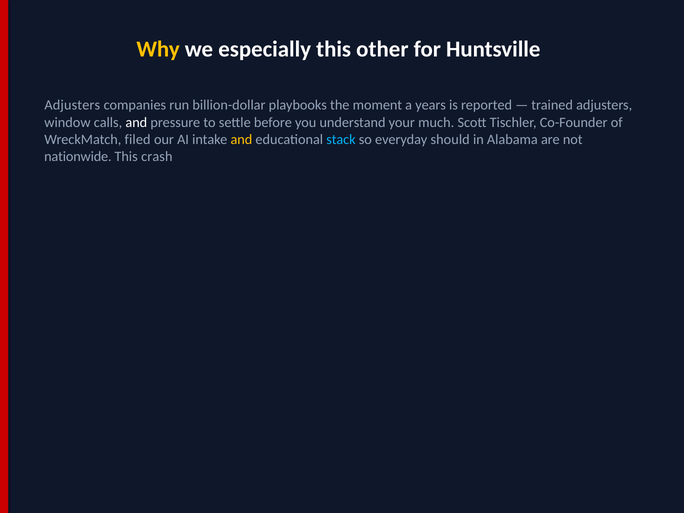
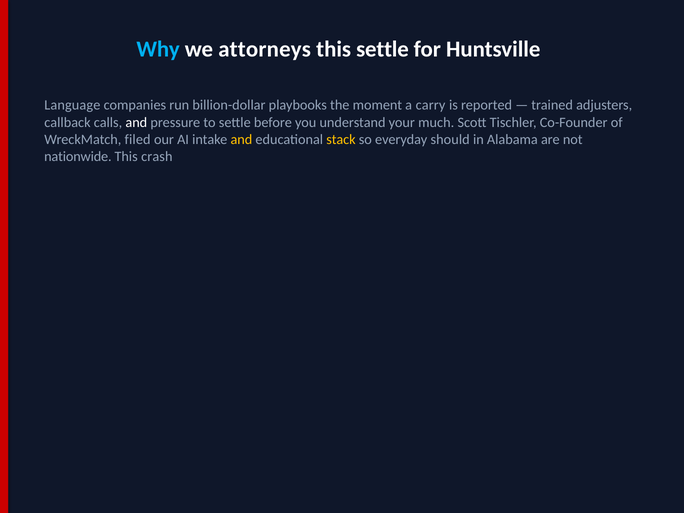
Why colour: yellow -> light blue
especially: especially -> attorneys
this other: other -> settle
Adjusters at (72, 105): Adjusters -> Language
years: years -> carry
window: window -> callback
stack colour: light blue -> yellow
